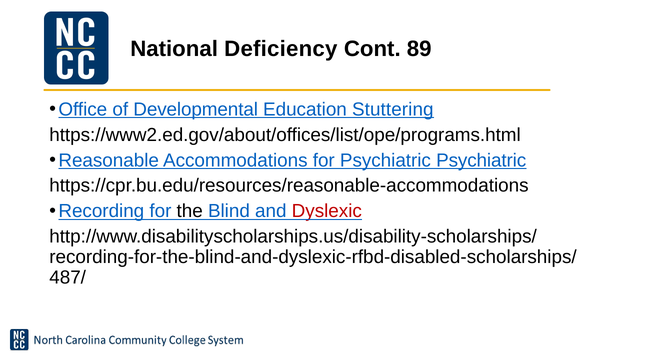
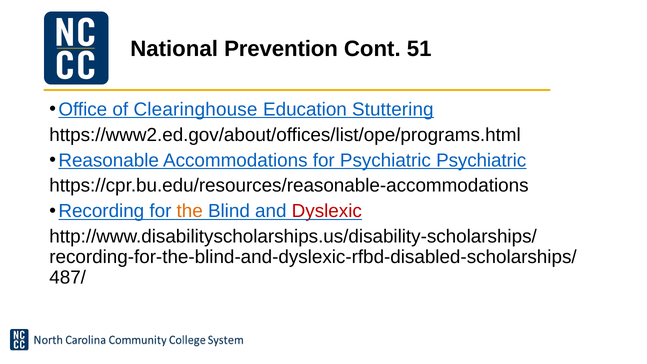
Deficiency: Deficiency -> Prevention
89: 89 -> 51
Developmental: Developmental -> Clearinghouse
the colour: black -> orange
